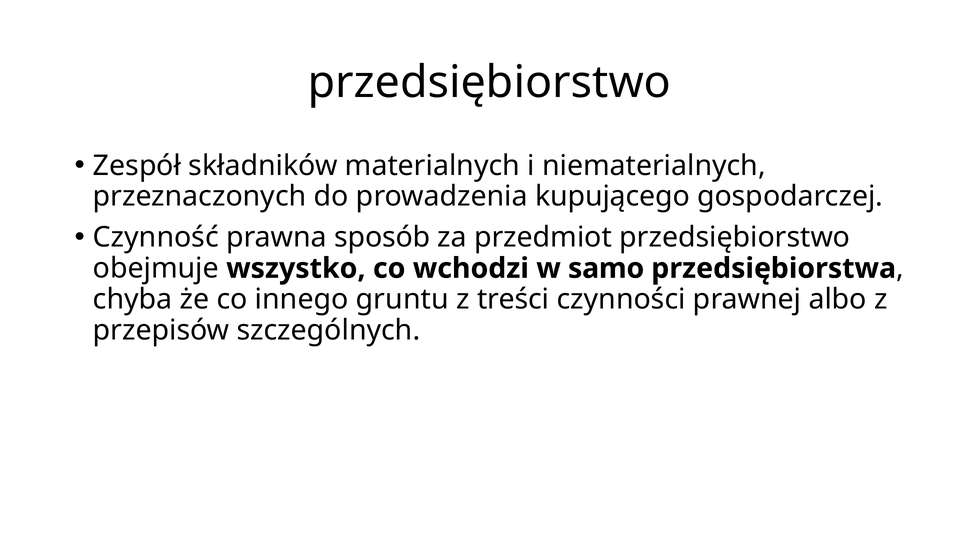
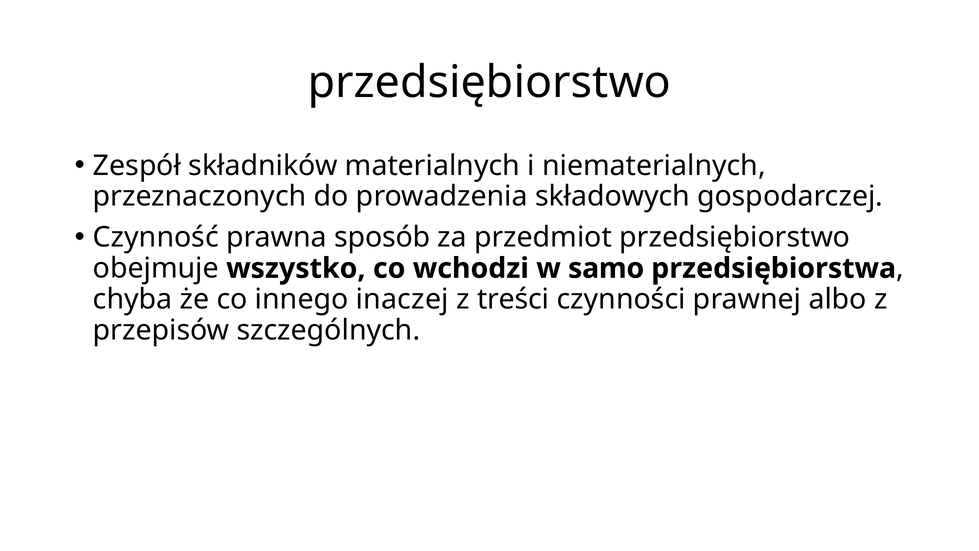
kupującego: kupującego -> składowych
gruntu: gruntu -> inaczej
